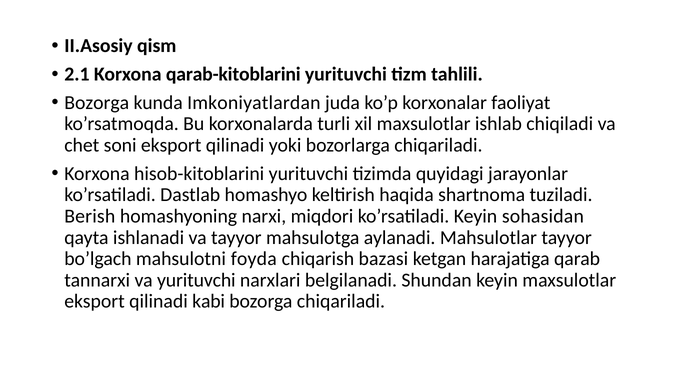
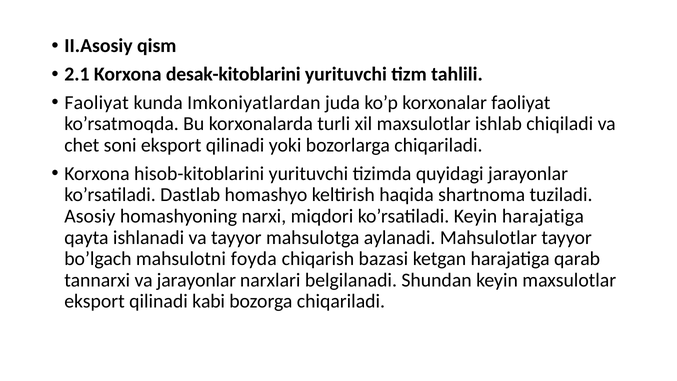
qarab-kitoblarini: qarab-kitoblarini -> desak-kitoblarini
Bozorga at (97, 103): Bozorga -> Faoliyat
Berish: Berish -> Asosiy
Keyin sohasidan: sohasidan -> harajatiga
va yurituvchi: yurituvchi -> jarayonlar
